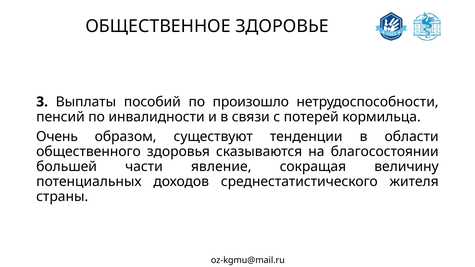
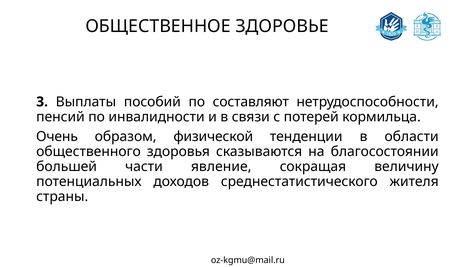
произошло: произошло -> составляют
существуют: существуют -> физической
